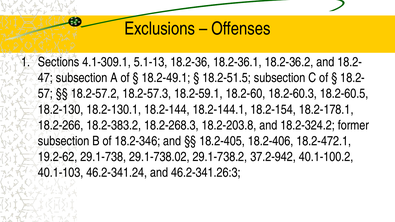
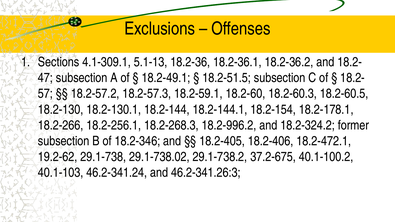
18.2-383.2: 18.2-383.2 -> 18.2-256.1
18.2-203.8: 18.2-203.8 -> 18.2-996.2
37.2-942: 37.2-942 -> 37.2-675
